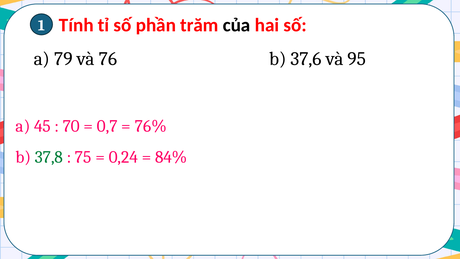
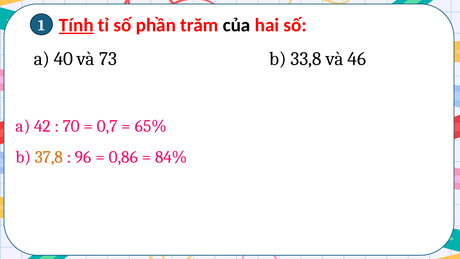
Tính underline: none -> present
79: 79 -> 40
76: 76 -> 73
37,6: 37,6 -> 33,8
95: 95 -> 46
45: 45 -> 42
76%: 76% -> 65%
37,8 colour: green -> orange
75: 75 -> 96
0,24: 0,24 -> 0,86
